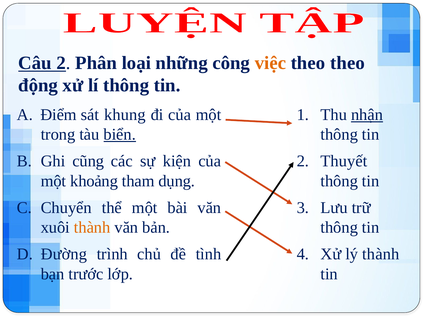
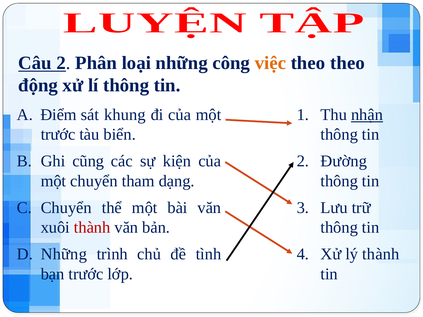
trong at (58, 134): trong -> trước
biển underline: present -> none
Thuyết: Thuyết -> Đường
một khoảng: khoảng -> chuyển
dụng: dụng -> dạng
thành at (92, 228) colour: orange -> red
Đường at (64, 254): Đường -> Những
